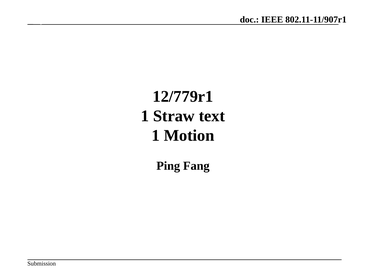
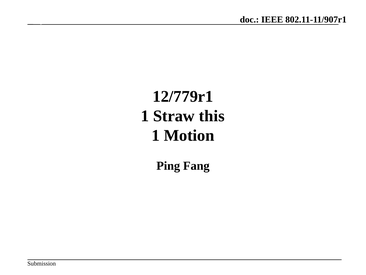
text: text -> this
